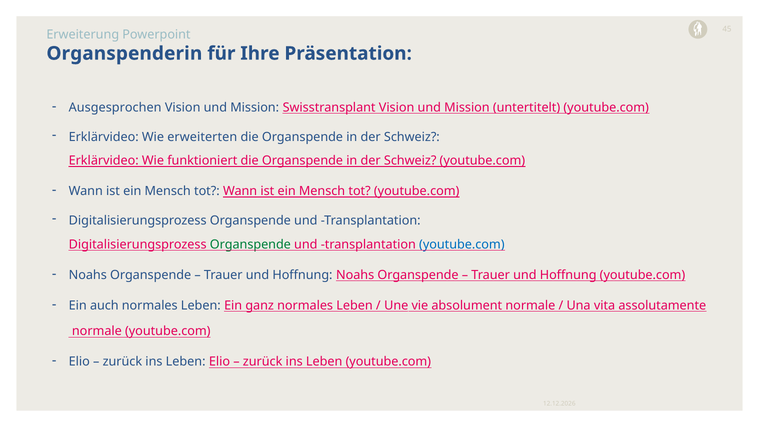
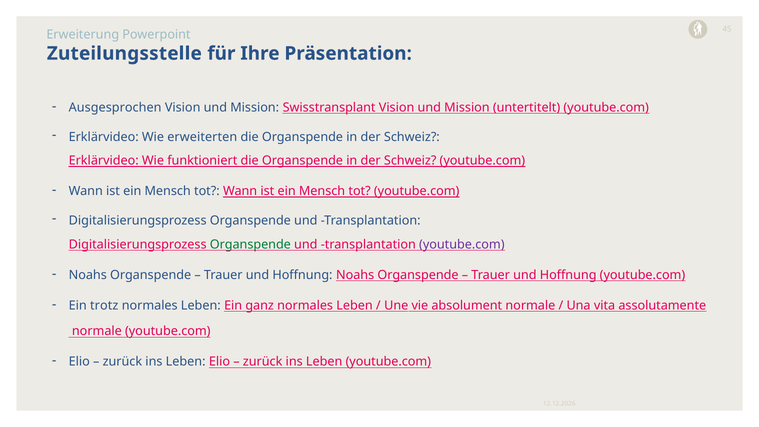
Organspenderin: Organspenderin -> Zuteilungsstelle
youtube.com at (462, 245) colour: blue -> purple
auch: auch -> trotz
